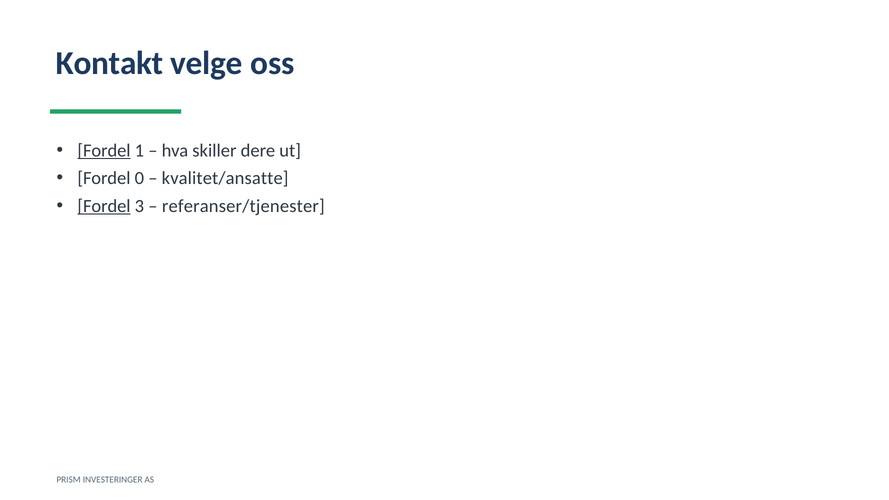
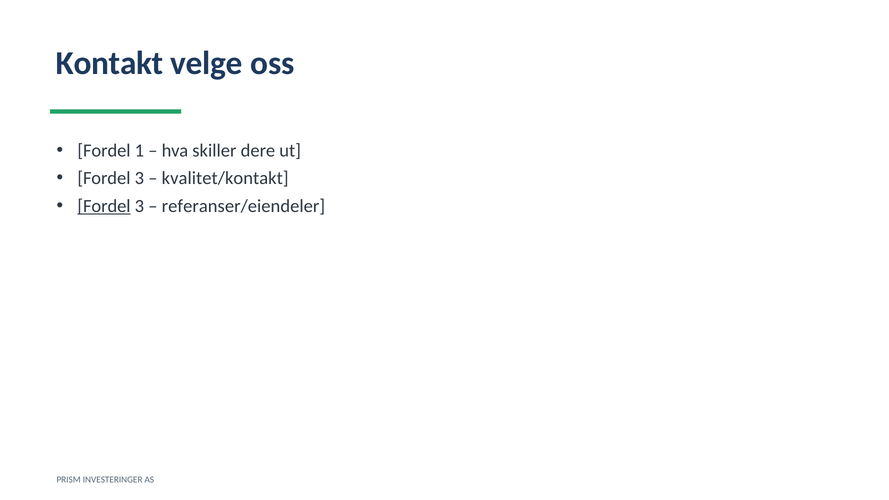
Fordel at (104, 151) underline: present -> none
0 at (139, 178): 0 -> 3
kvalitet/ansatte: kvalitet/ansatte -> kvalitet/kontakt
referanser/tjenester: referanser/tjenester -> referanser/eiendeler
